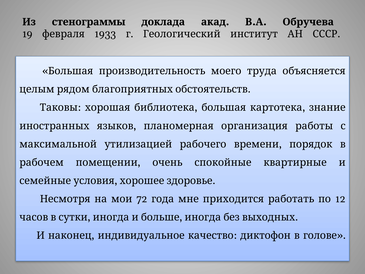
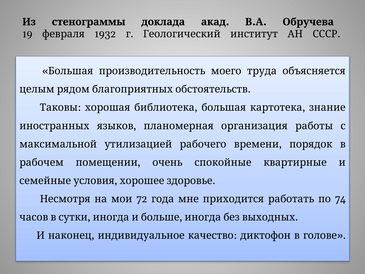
1933: 1933 -> 1932
12: 12 -> 74
